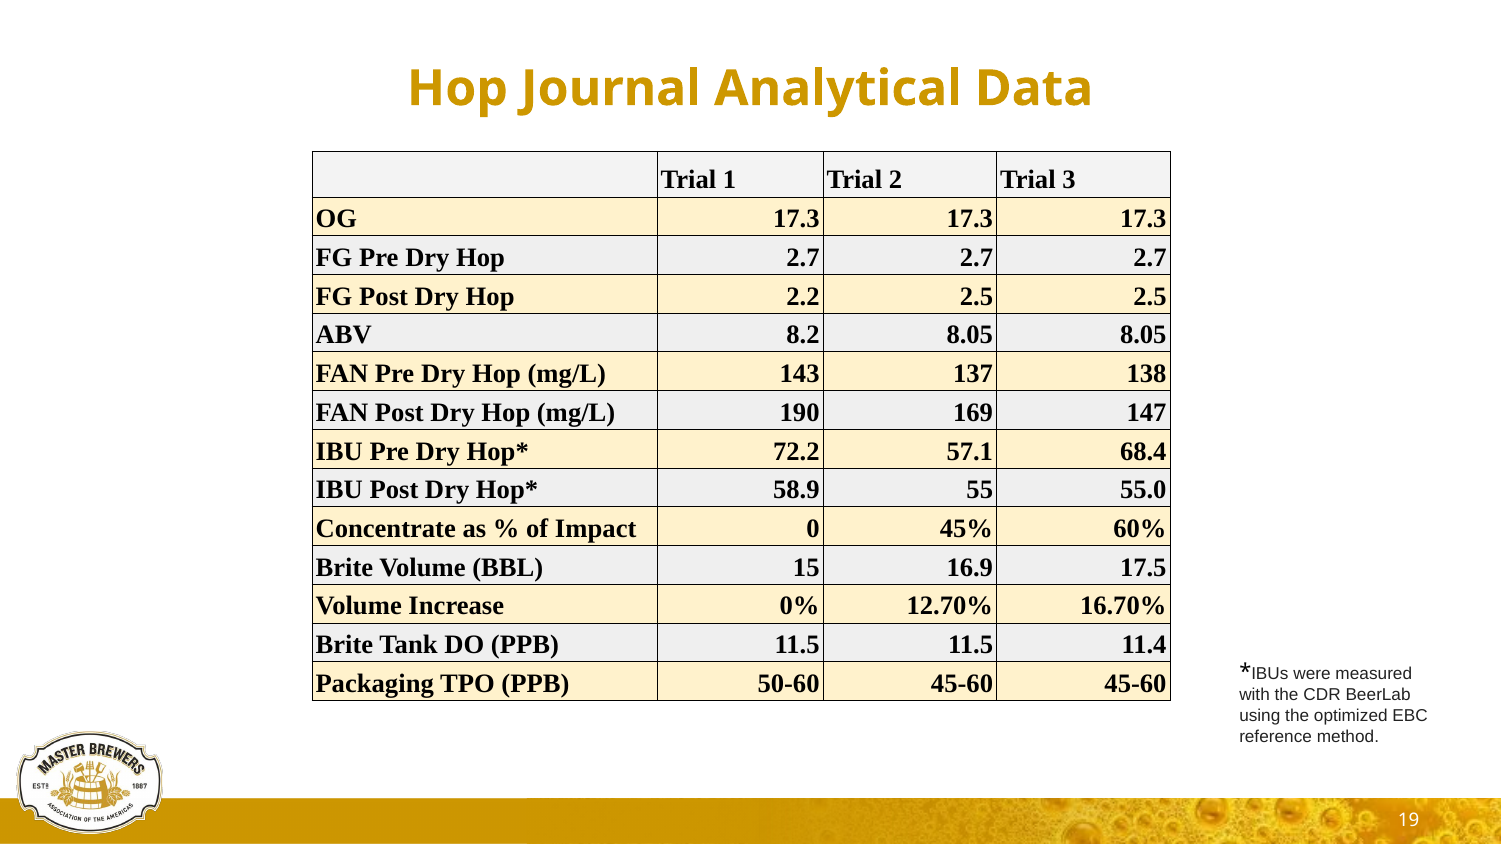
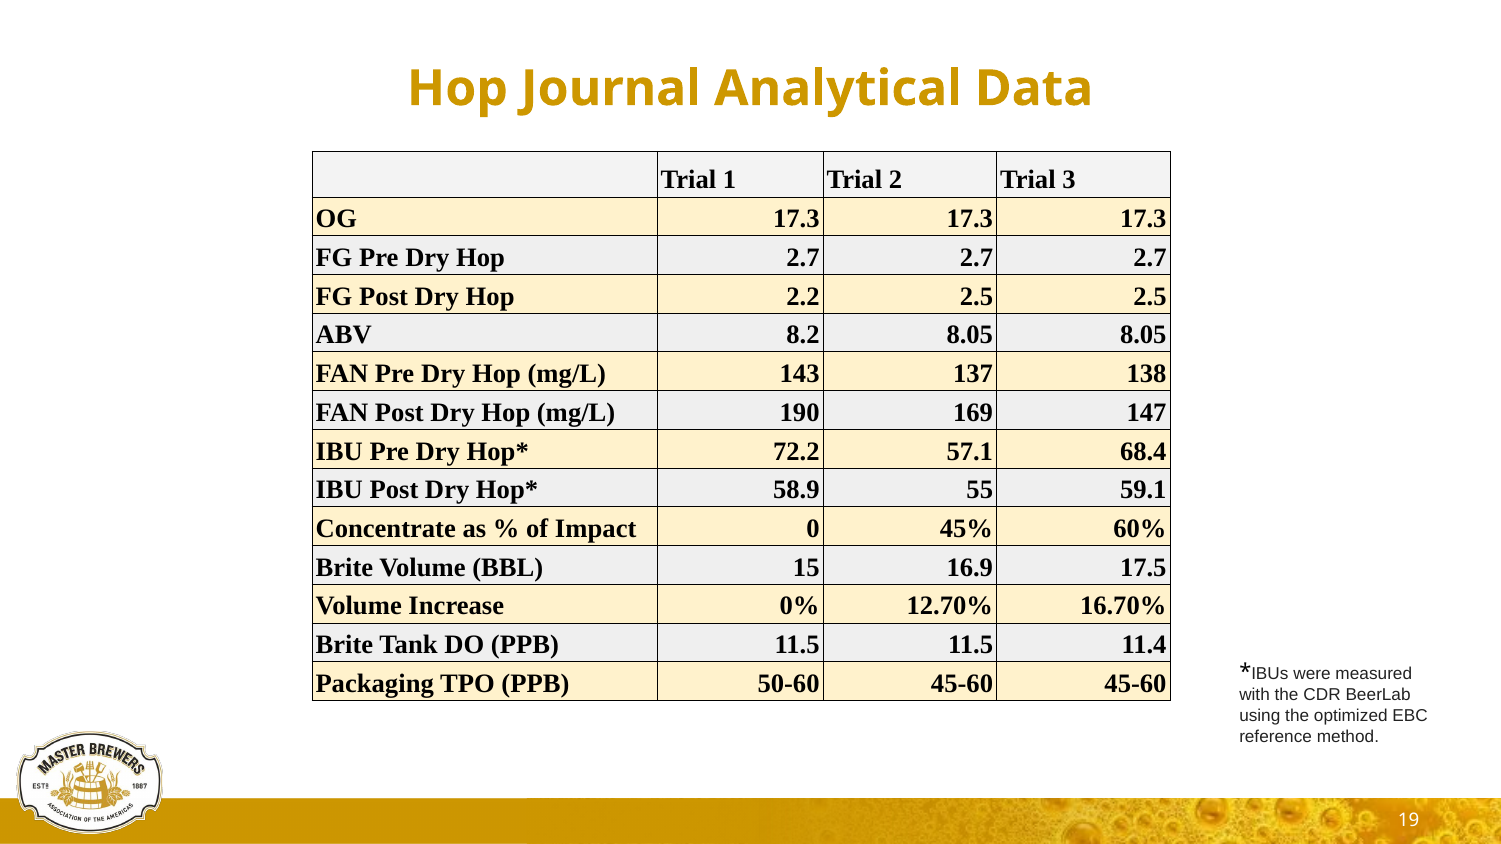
55.0: 55.0 -> 59.1
